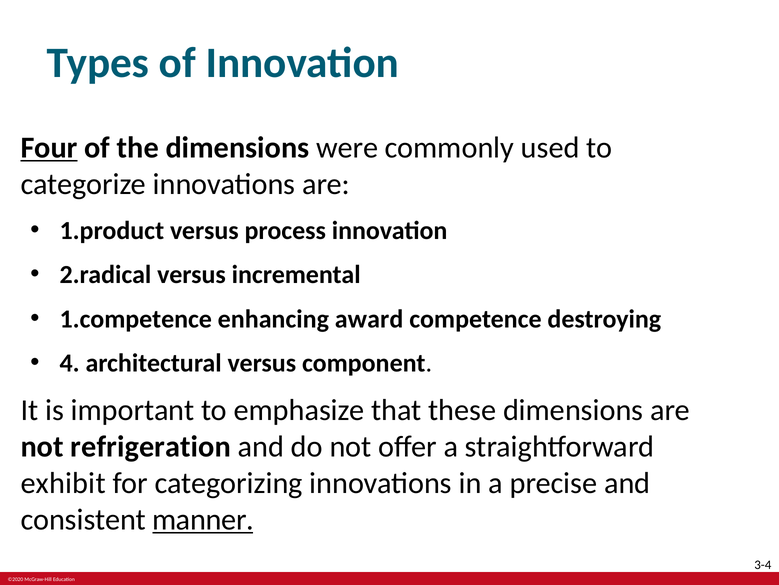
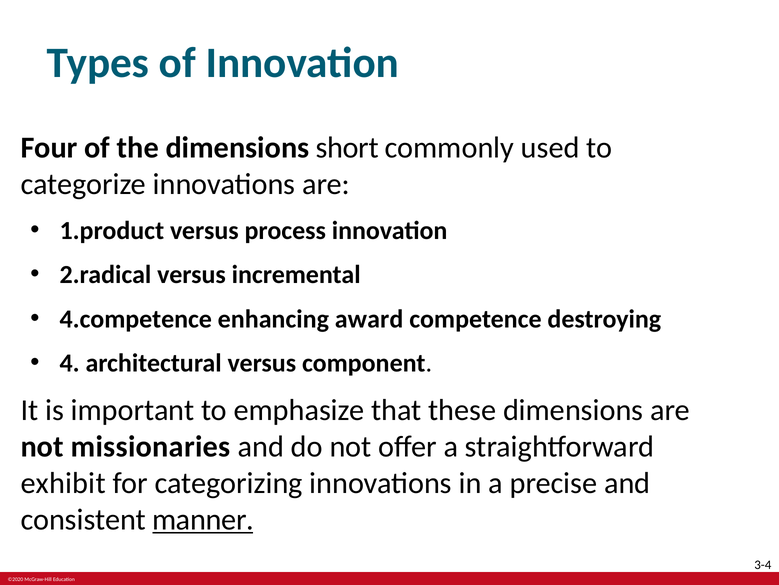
Four underline: present -> none
were: were -> short
1.competence: 1.competence -> 4.competence
refrigeration: refrigeration -> missionaries
